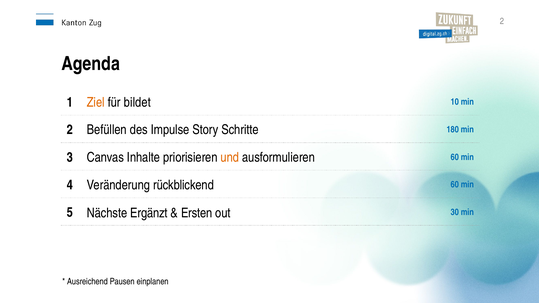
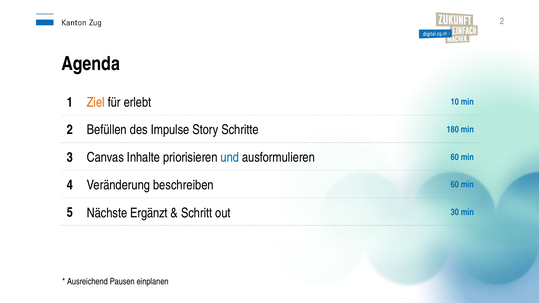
bildet: bildet -> erlebt
und colour: orange -> blue
rückblickend: rückblickend -> beschreiben
Ersten: Ersten -> Schritt
